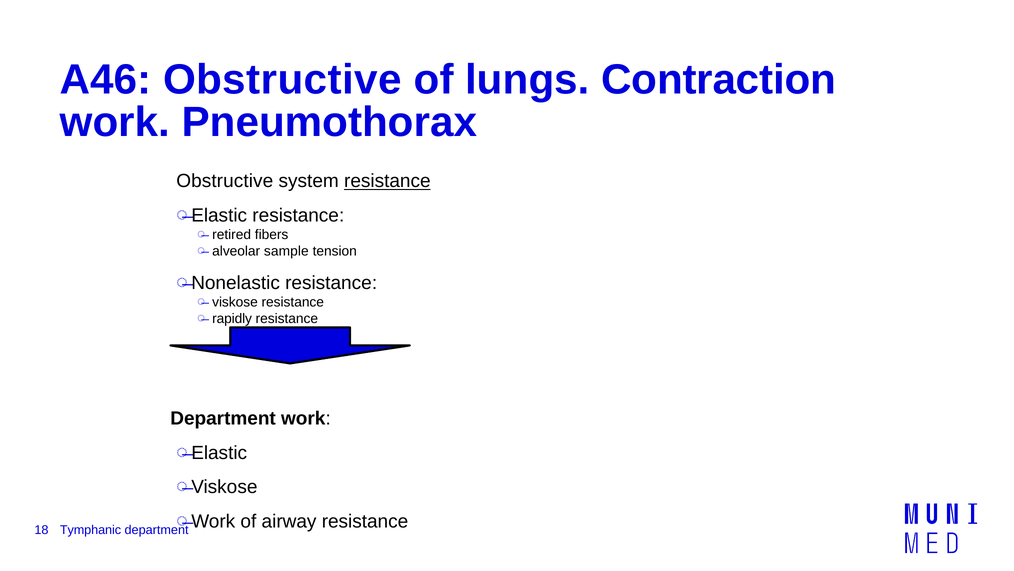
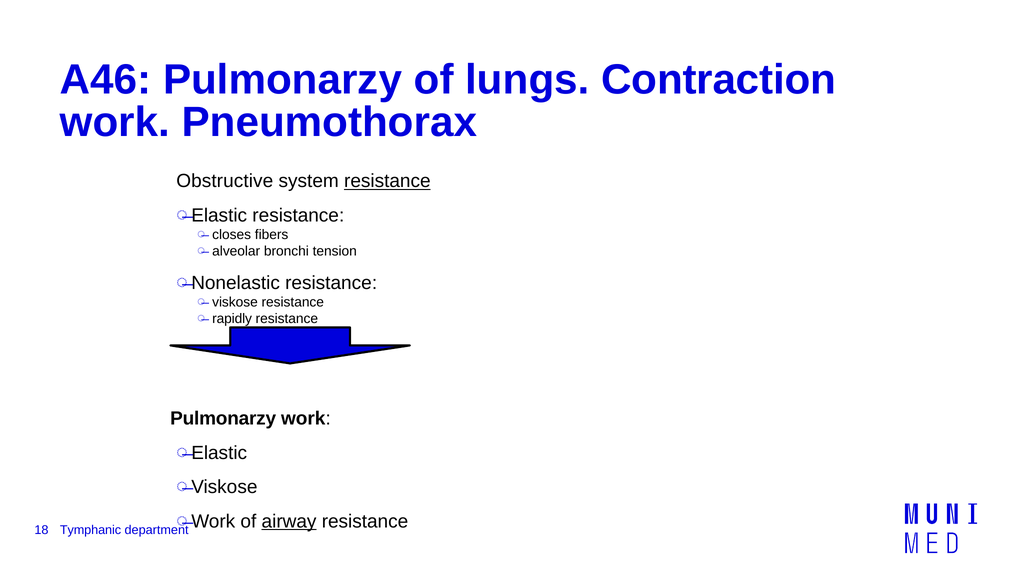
A46 Obstructive: Obstructive -> Pulmonarzy
retired: retired -> closes
sample: sample -> bronchi
Department at (223, 418): Department -> Pulmonarzy
airway underline: none -> present
